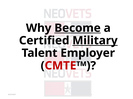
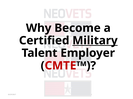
Become underline: present -> none
